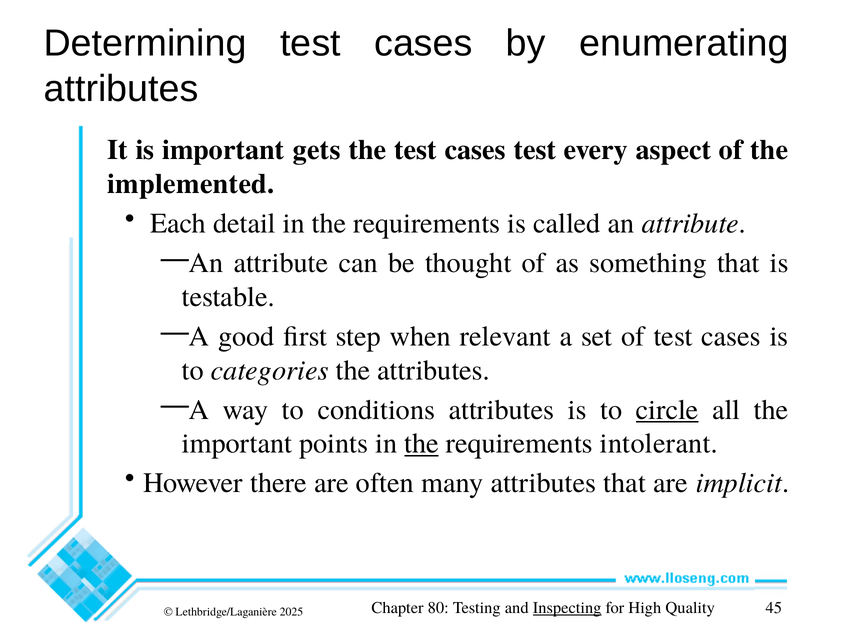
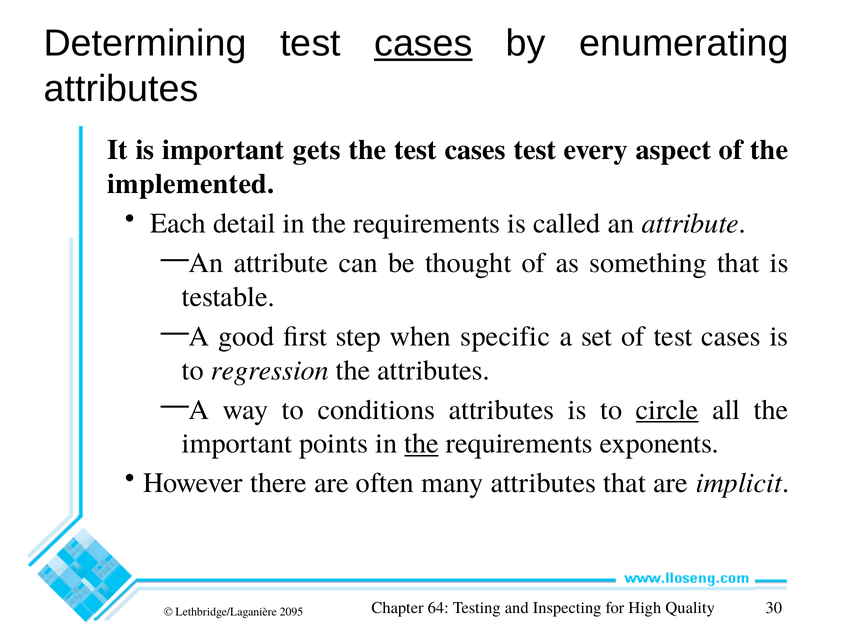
cases at (423, 44) underline: none -> present
relevant: relevant -> specific
categories: categories -> regression
intolerant: intolerant -> exponents
80: 80 -> 64
Inspecting underline: present -> none
45: 45 -> 30
2025: 2025 -> 2095
